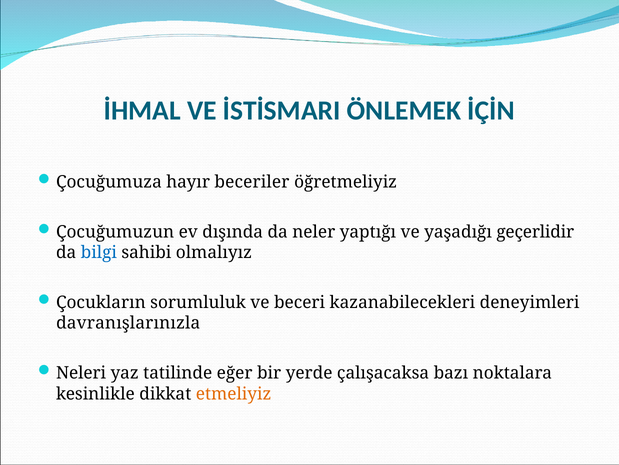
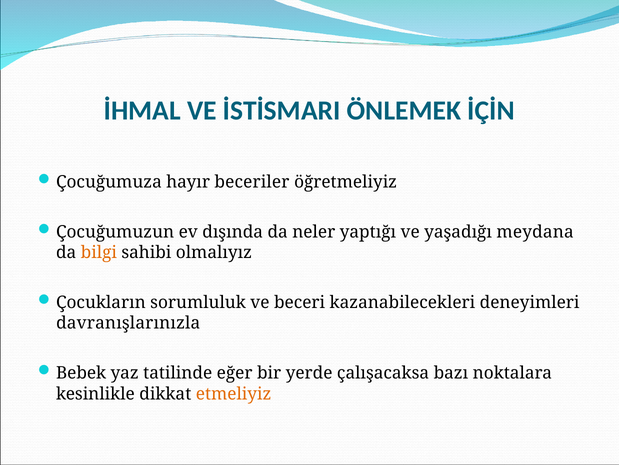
geçerlidir: geçerlidir -> meydana
bilgi colour: blue -> orange
Neleri: Neleri -> Bebek
